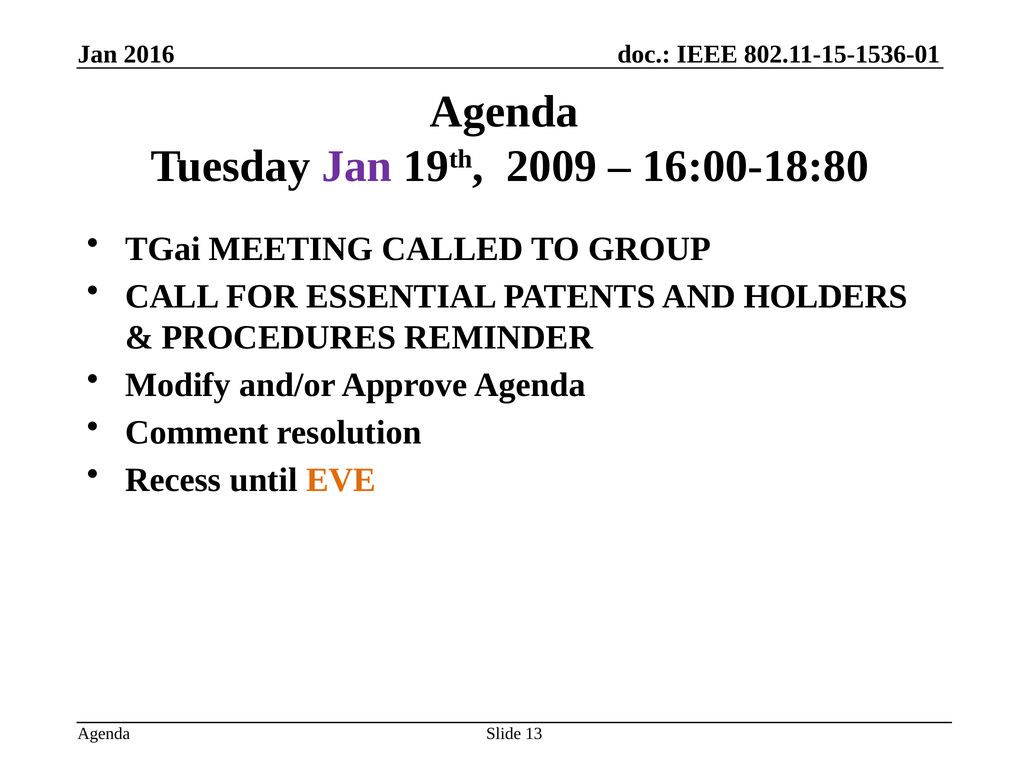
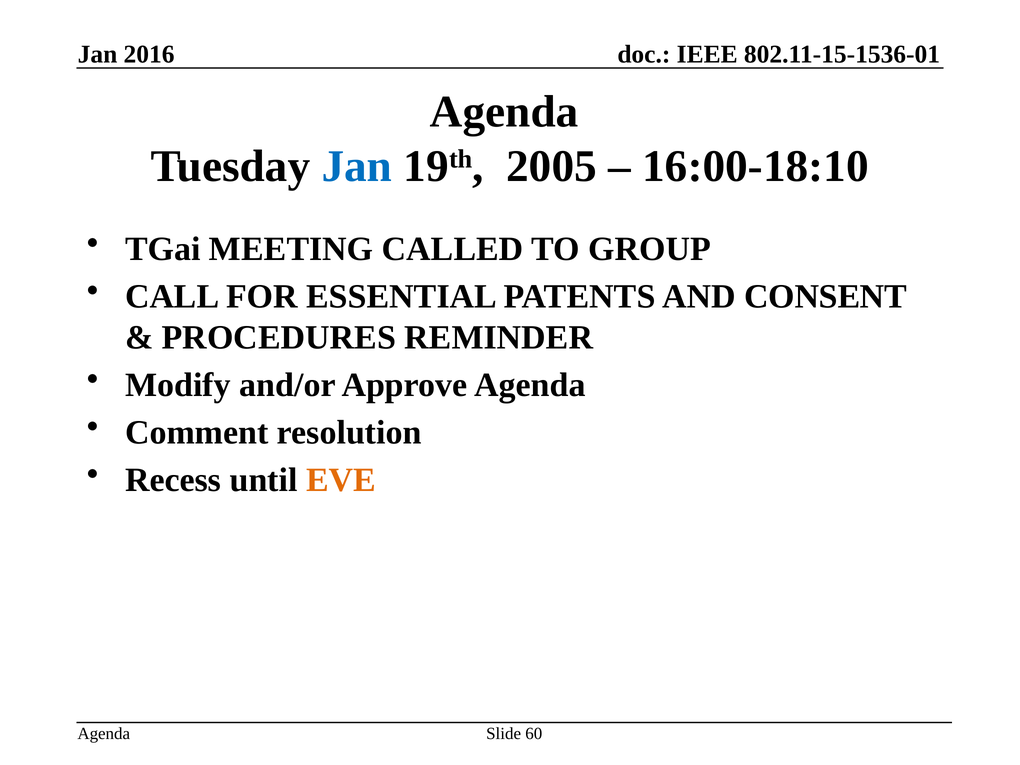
Jan at (357, 166) colour: purple -> blue
2009: 2009 -> 2005
16:00-18:80: 16:00-18:80 -> 16:00-18:10
HOLDERS: HOLDERS -> CONSENT
13: 13 -> 60
